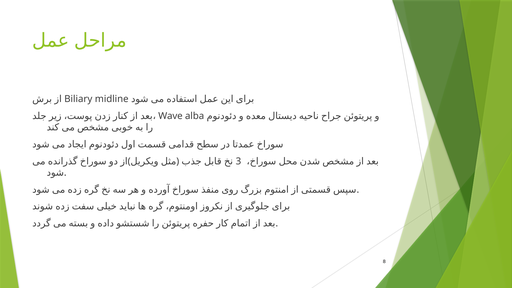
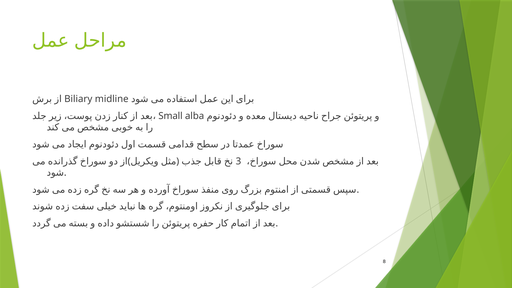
Wave: Wave -> Small
